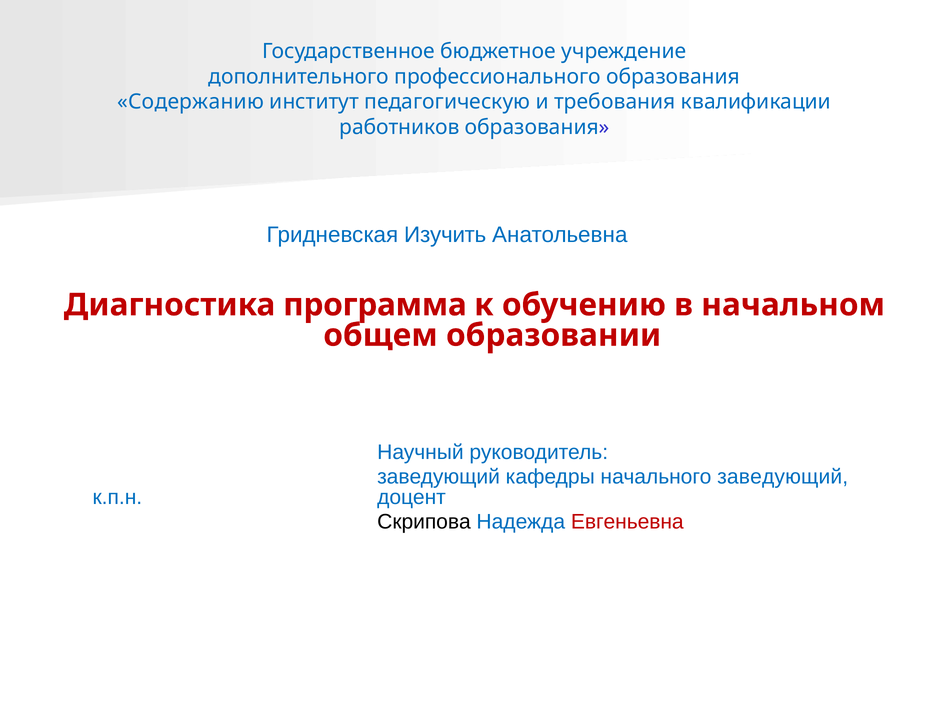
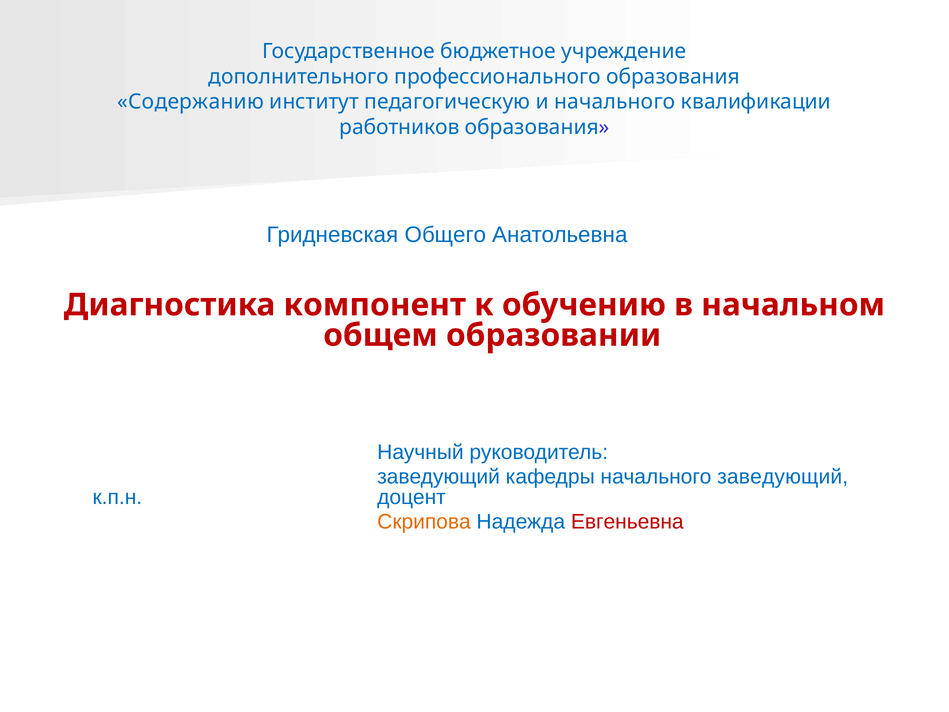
и требования: требования -> начального
Изучить: Изучить -> Общего
программа: программа -> компонент
Скрипова colour: black -> orange
